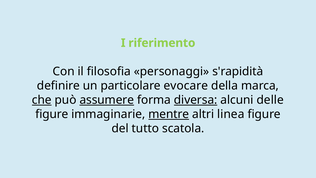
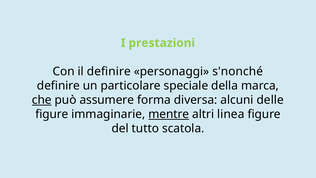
riferimento: riferimento -> prestazioni
il filosofia: filosofia -> definire
s'rapidità: s'rapidità -> s'nonché
evocare: evocare -> speciale
assumere underline: present -> none
diversa underline: present -> none
